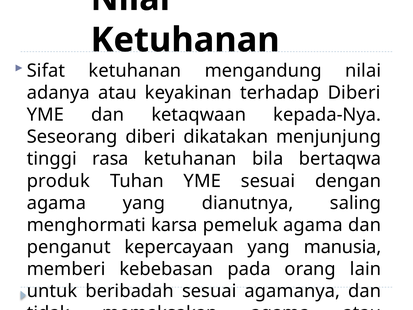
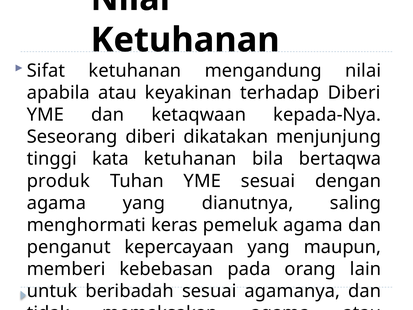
adanya: adanya -> apabila
rasa: rasa -> kata
karsa: karsa -> keras
manusia: manusia -> maupun
